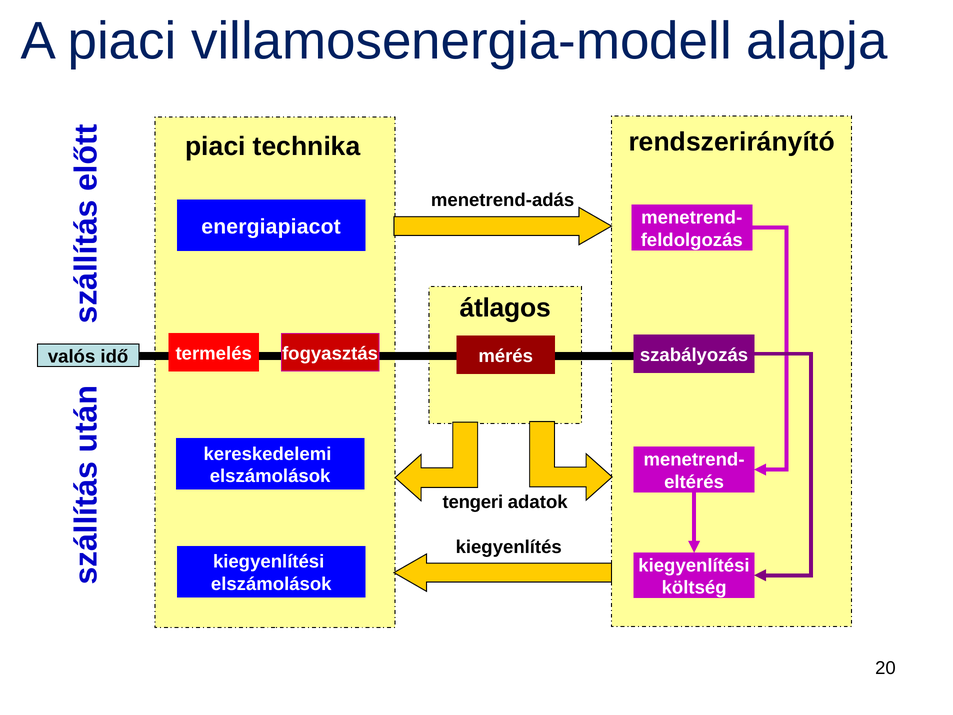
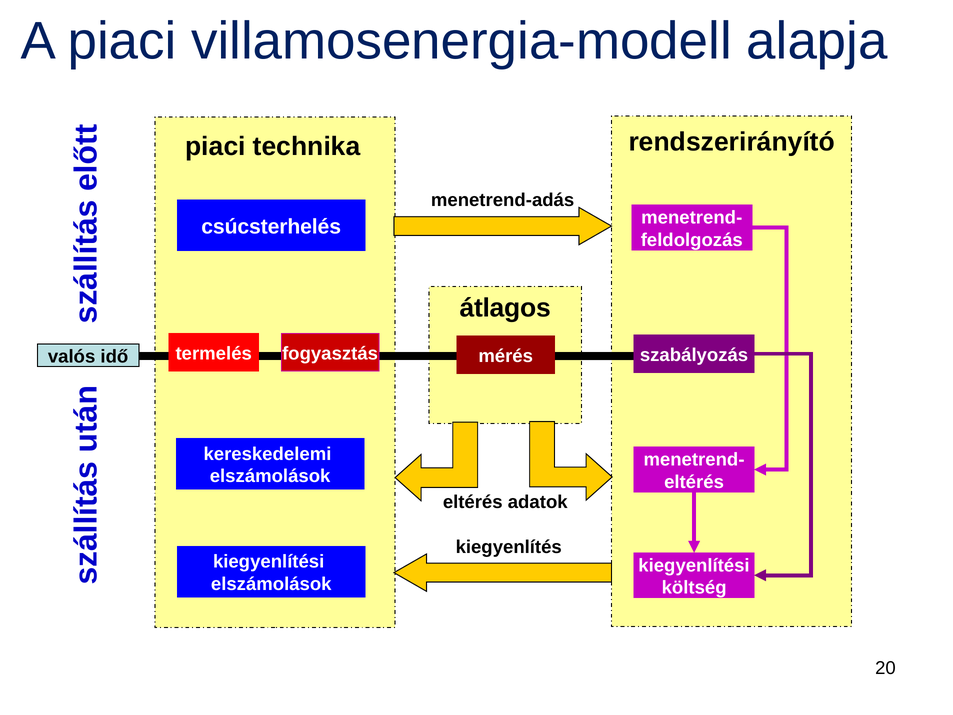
energiapiacot: energiapiacot -> csúcsterhelés
tengeri at (473, 502): tengeri -> eltérés
